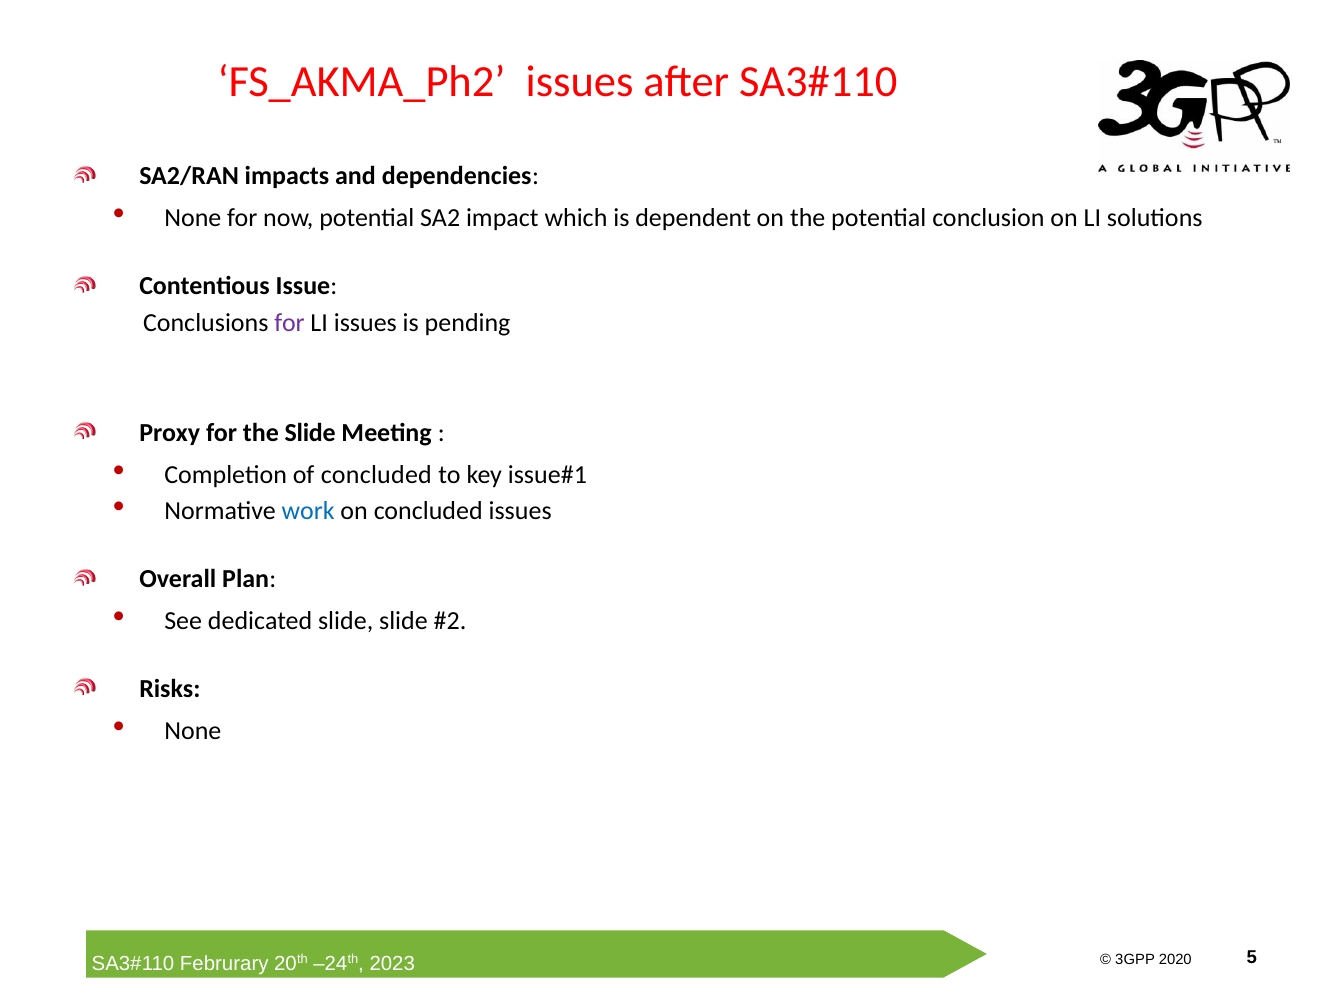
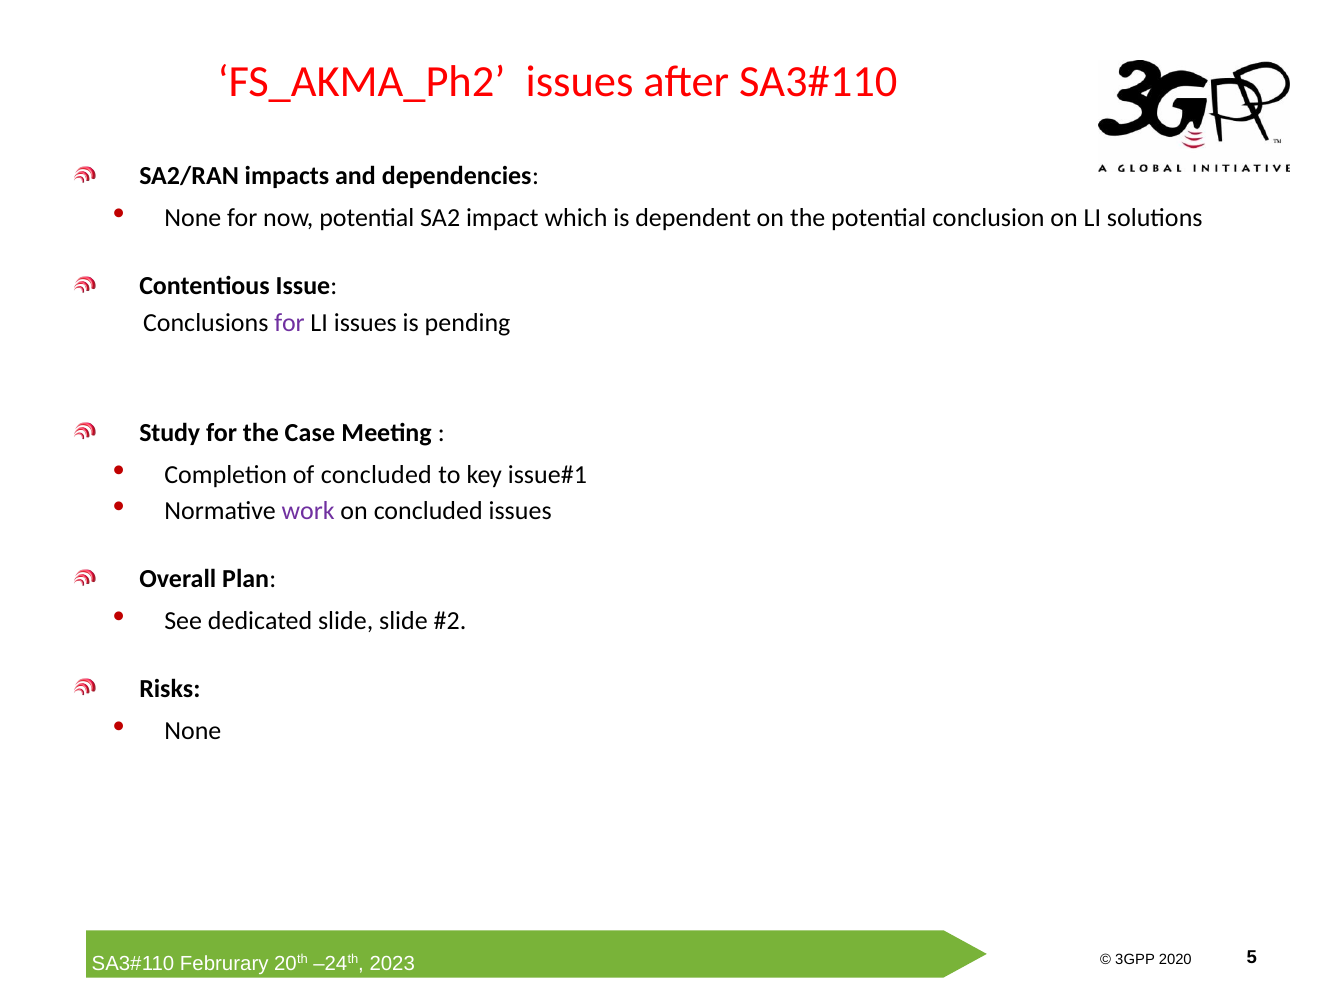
Proxy: Proxy -> Study
the Slide: Slide -> Case
work colour: blue -> purple
